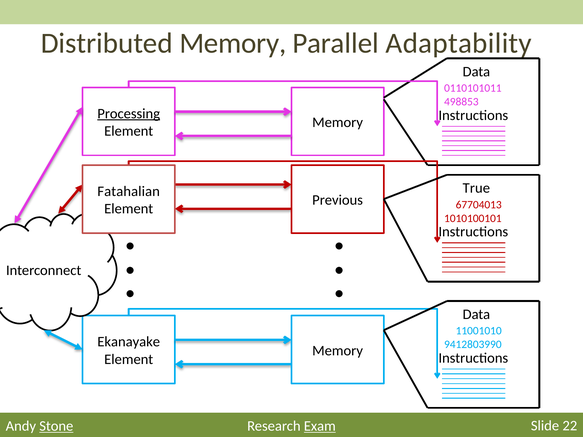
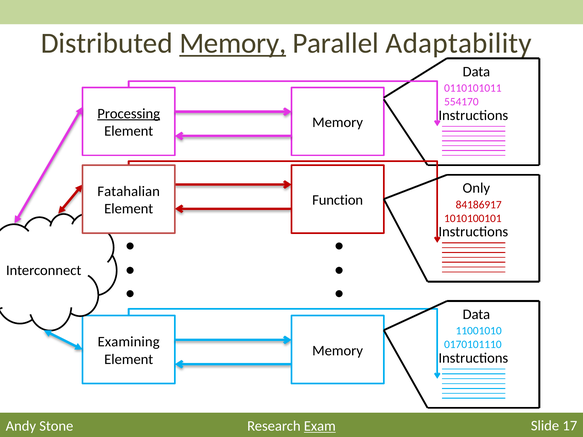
Memory at (233, 43) underline: none -> present
498853: 498853 -> 554170
True: True -> Only
Previous: Previous -> Function
67704013: 67704013 -> 84186917
Ekanayake: Ekanayake -> Examining
9412803990: 9412803990 -> 0170101110
22: 22 -> 17
Stone underline: present -> none
